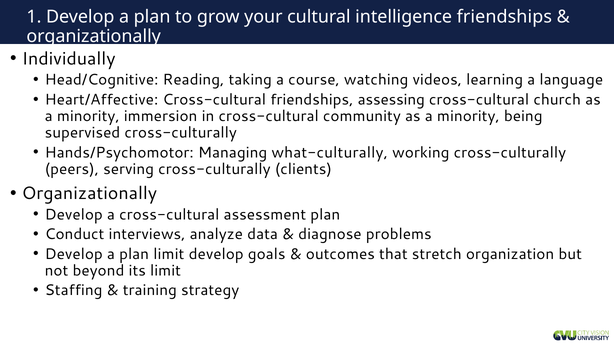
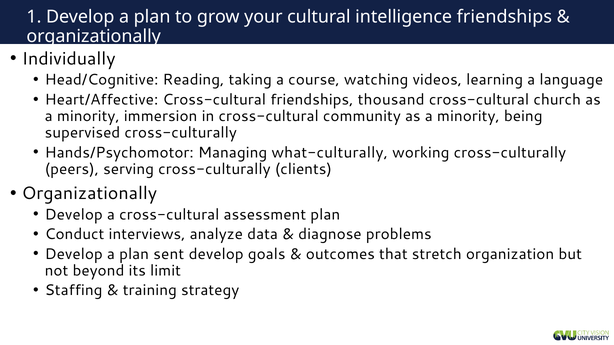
assessing: assessing -> thousand
plan limit: limit -> sent
